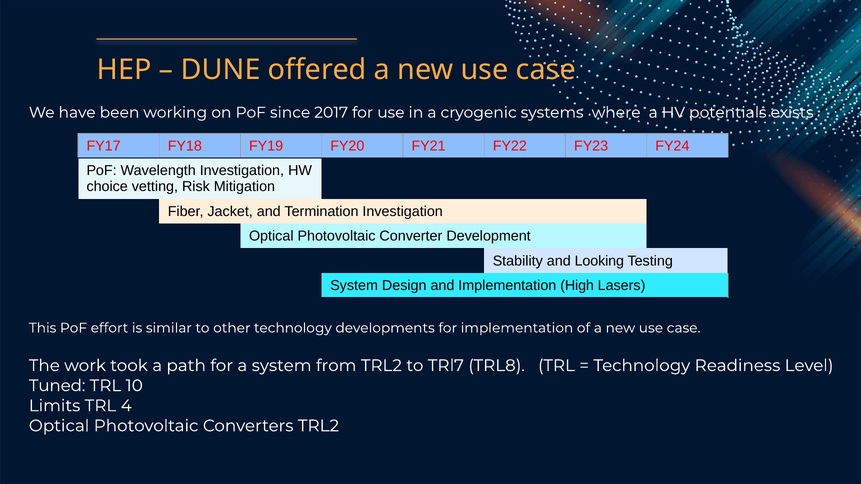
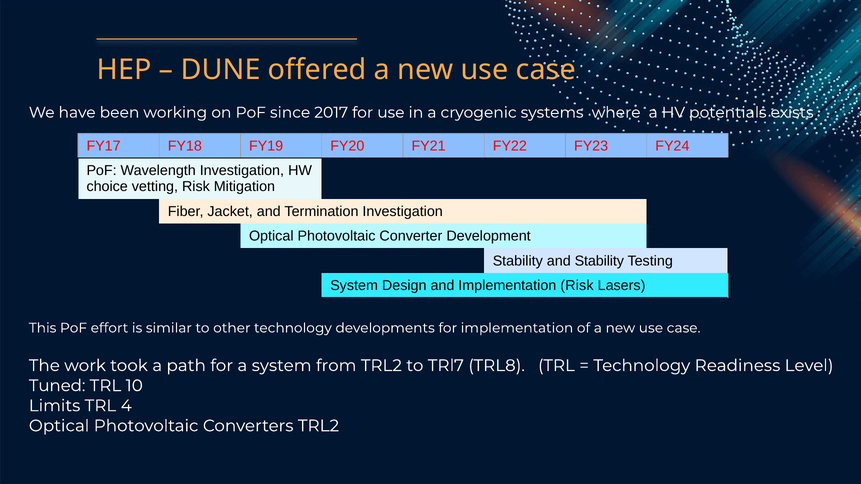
and Looking: Looking -> Stability
Implementation High: High -> Risk
